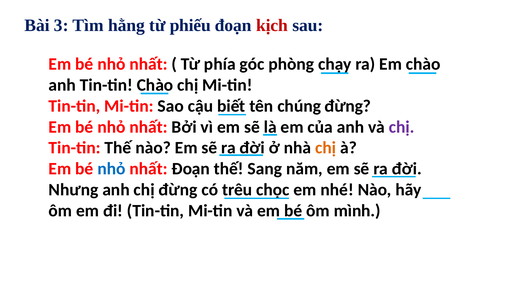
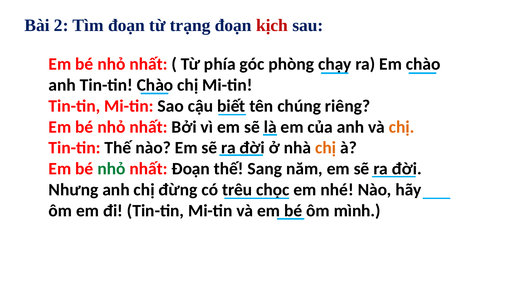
3: 3 -> 2
Tìm hằng: hằng -> đoạn
phiếu: phiếu -> trạng
chúng đừng: đừng -> riêng
chị at (402, 127) colour: purple -> orange
nhỏ at (111, 169) colour: blue -> green
